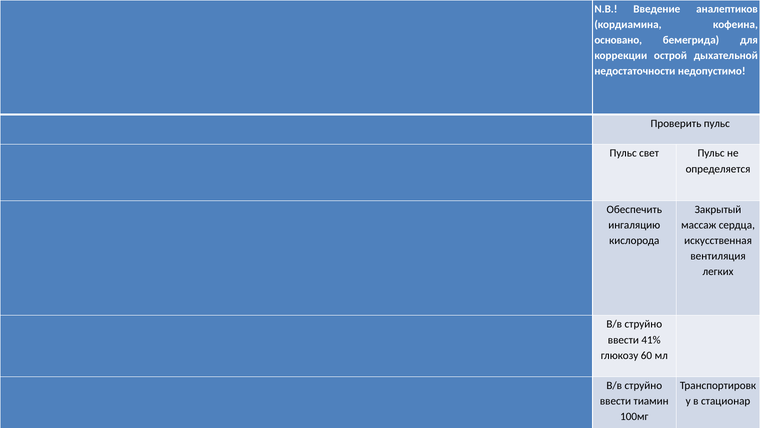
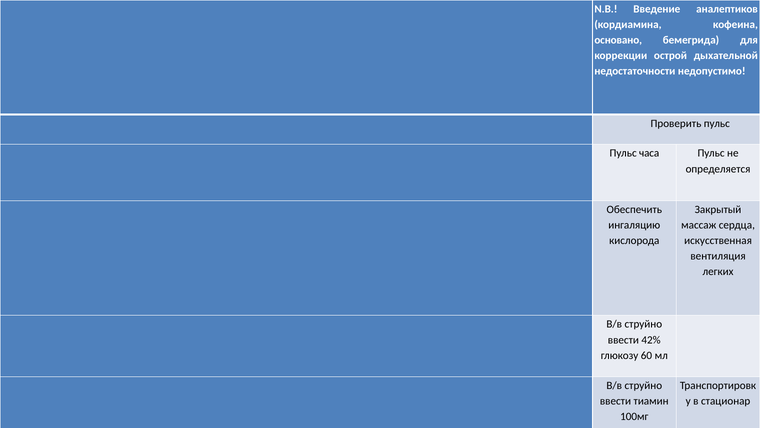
свет: свет -> часа
41%: 41% -> 42%
